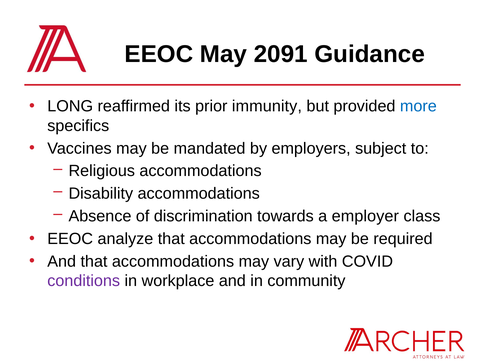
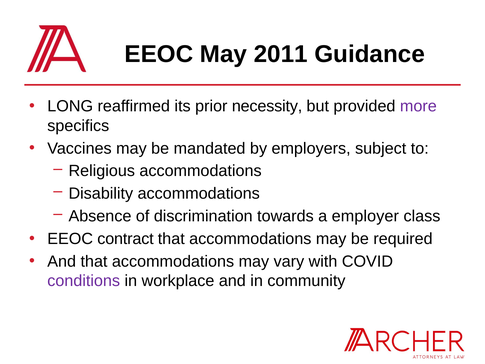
2091: 2091 -> 2011
immunity: immunity -> necessity
more colour: blue -> purple
analyze: analyze -> contract
